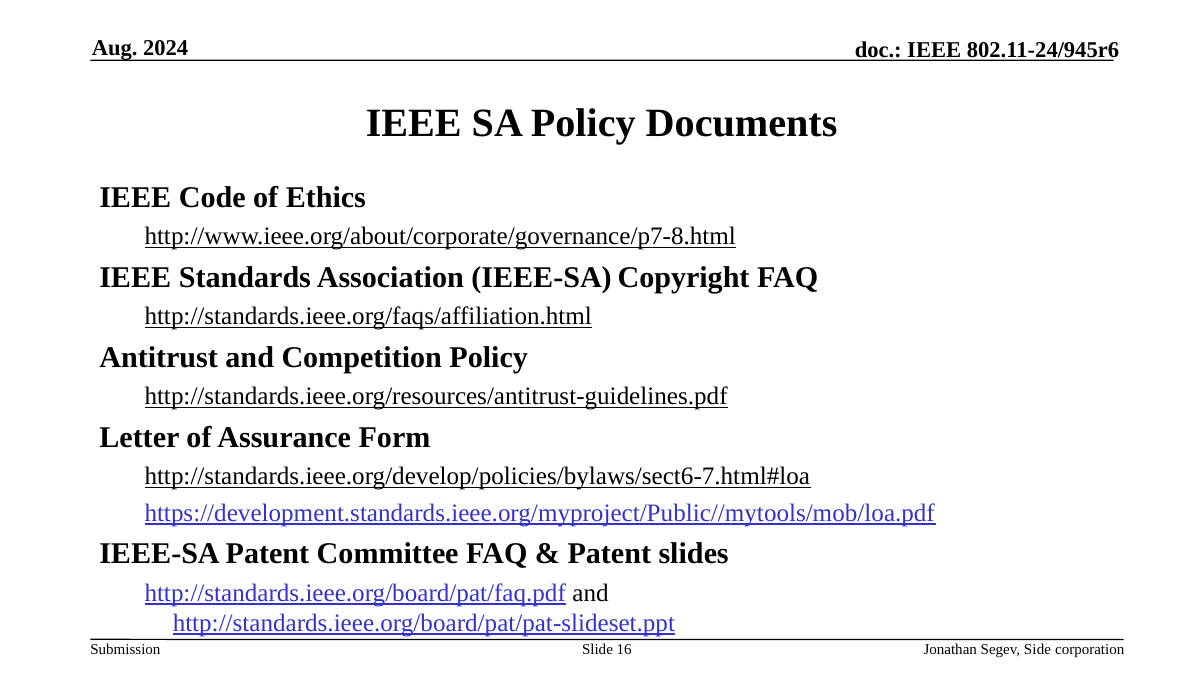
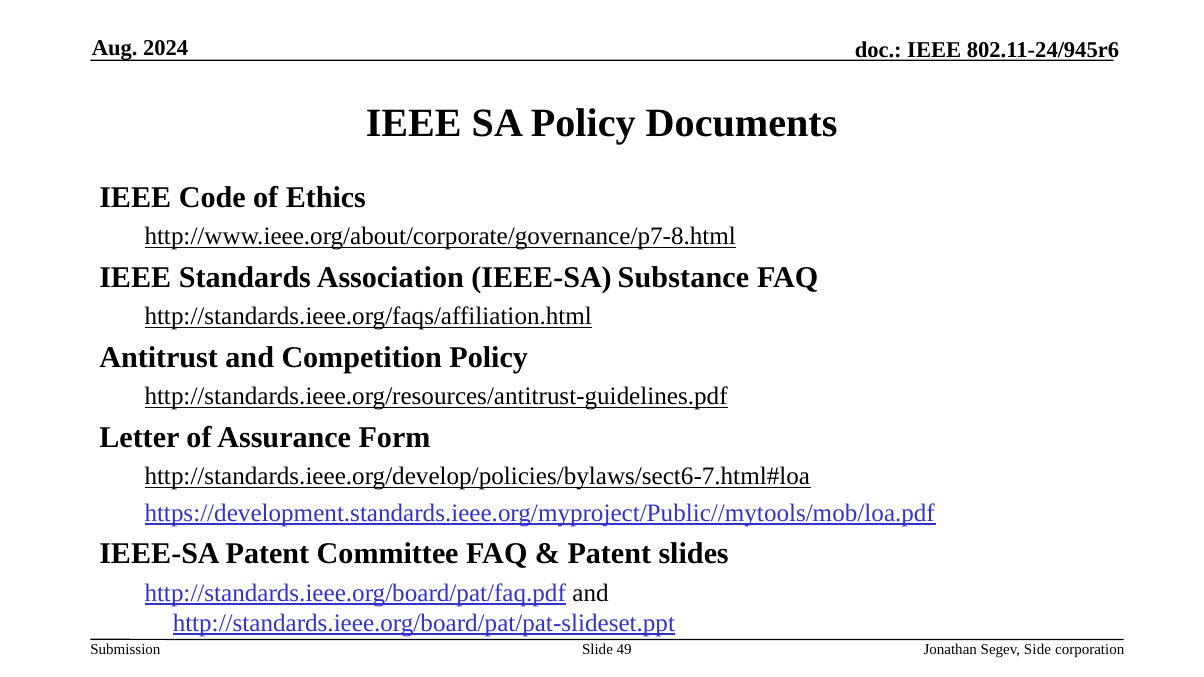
Copyright: Copyright -> Substance
16: 16 -> 49
